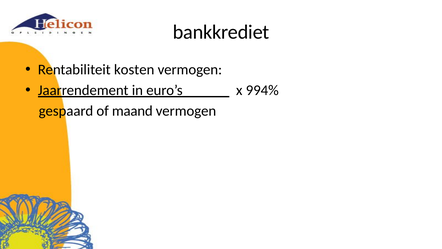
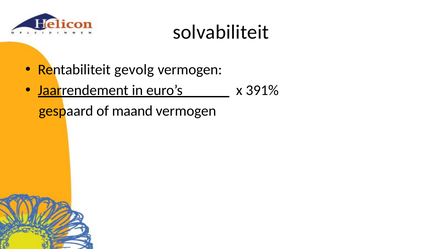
bankkrediet: bankkrediet -> solvabiliteit
kosten: kosten -> gevolg
994%: 994% -> 391%
